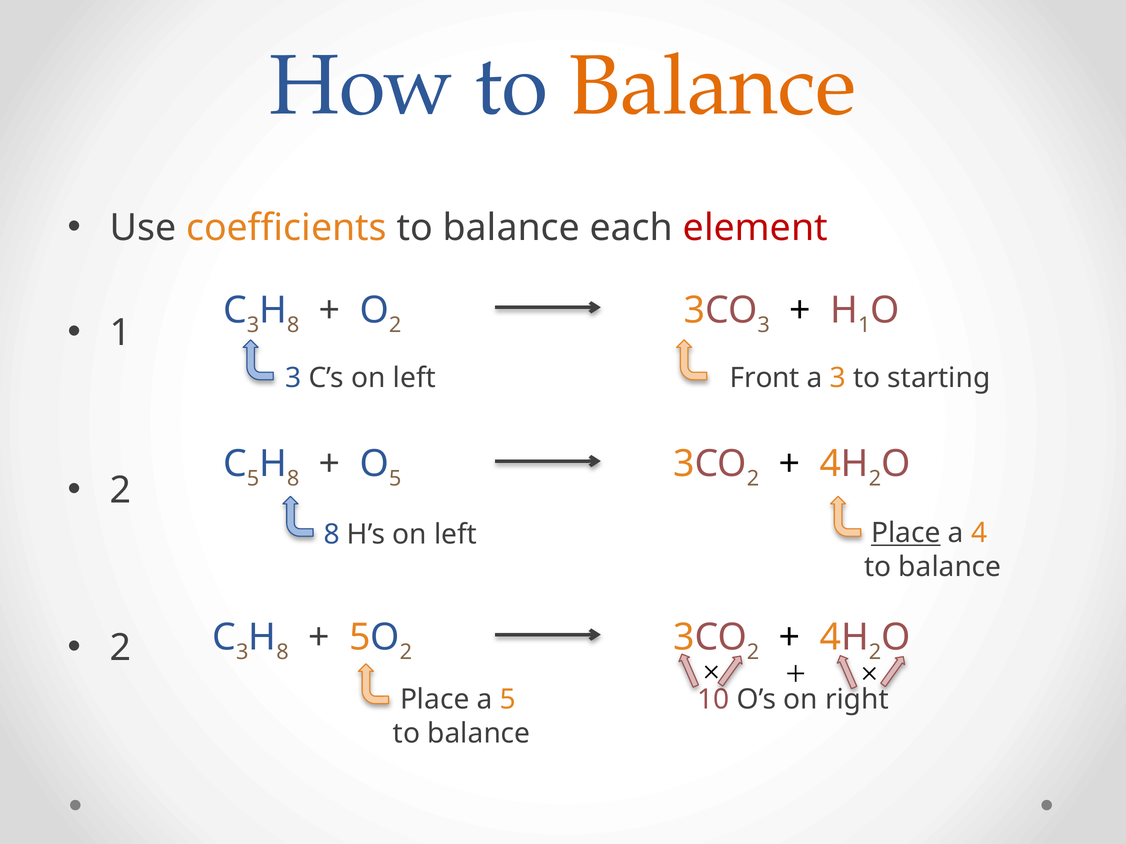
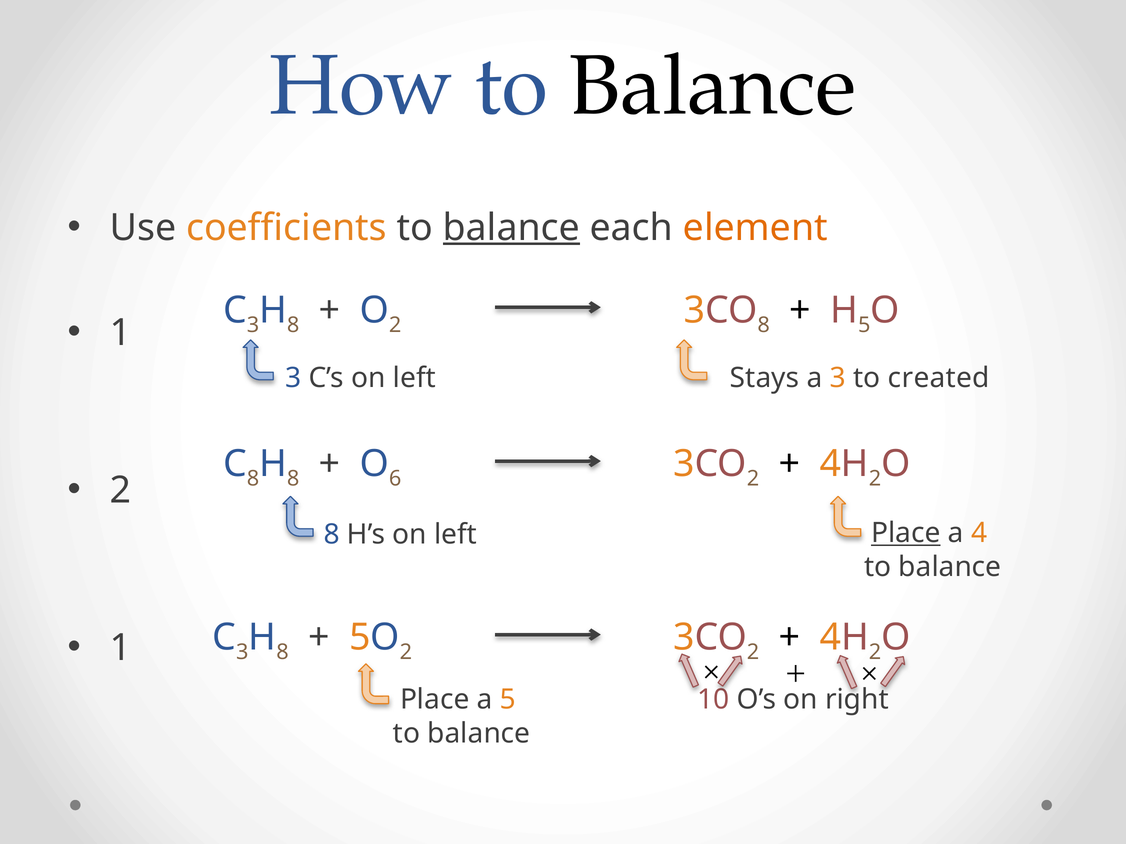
Balance at (713, 86) colour: orange -> black
balance at (511, 228) underline: none -> present
element colour: red -> orange
3 at (764, 325): 3 -> 8
1 at (864, 325): 1 -> 5
Front: Front -> Stays
starting: starting -> created
5 at (253, 479): 5 -> 8
5 at (395, 479): 5 -> 6
2 at (121, 648): 2 -> 1
